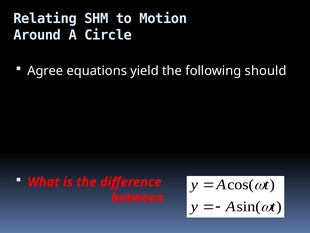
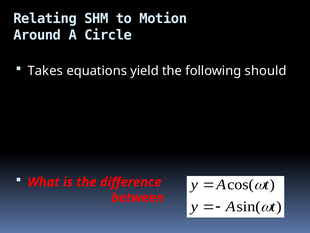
Agree: Agree -> Takes
